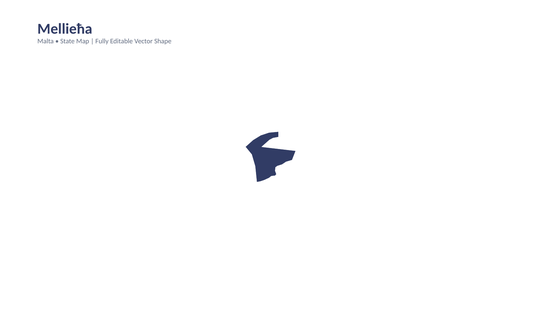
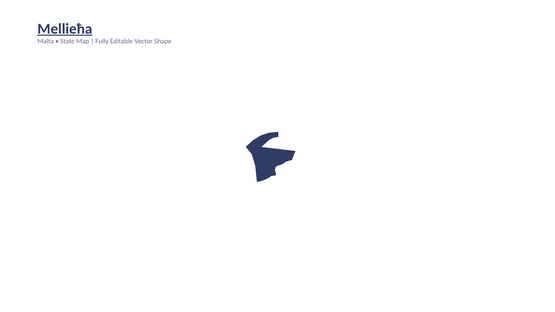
Mellieħa underline: none -> present
